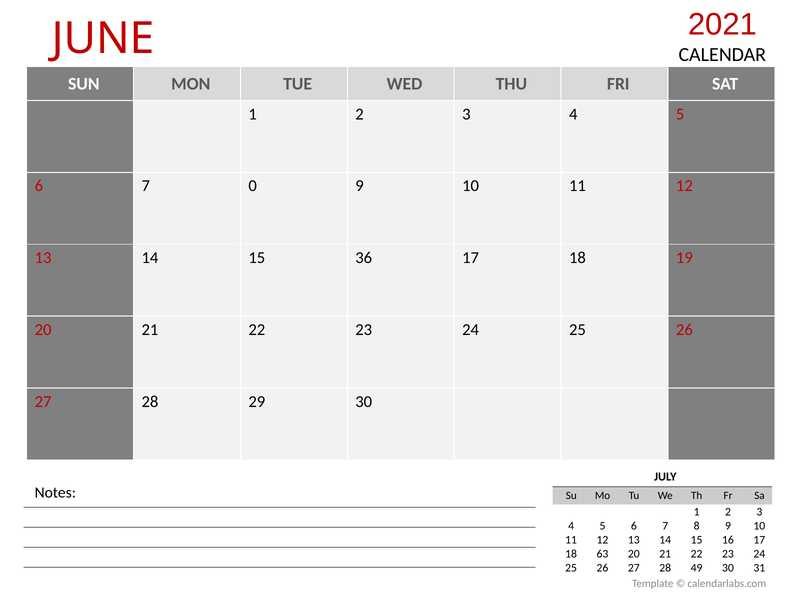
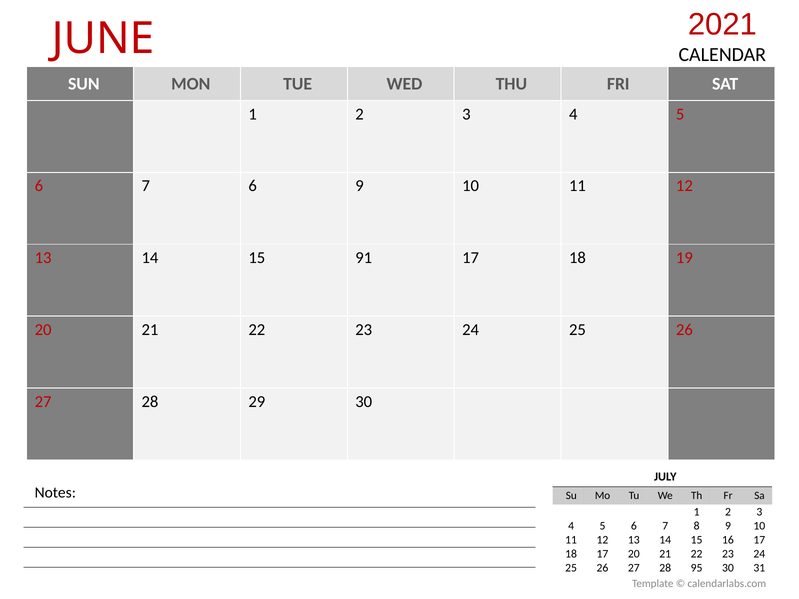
7 0: 0 -> 6
36: 36 -> 91
18 63: 63 -> 17
49: 49 -> 95
